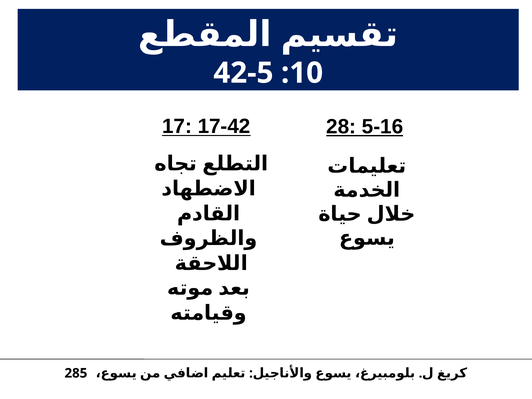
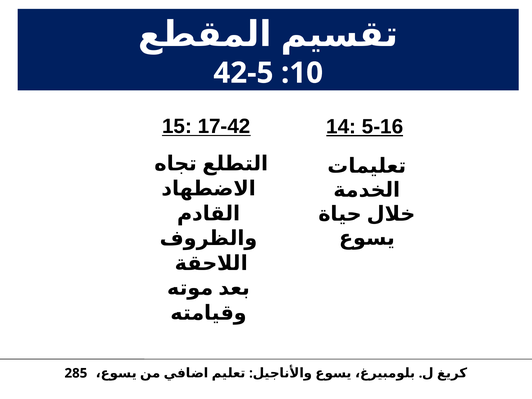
17: 17 -> 15
28: 28 -> 14
